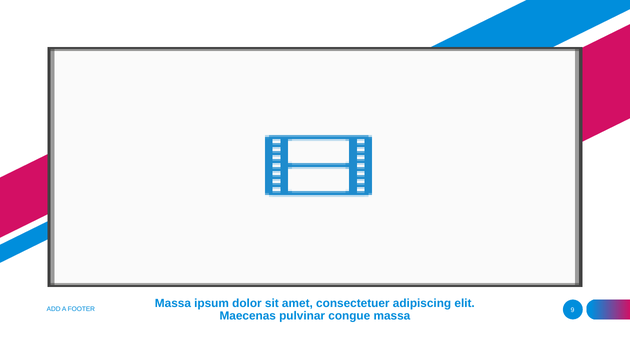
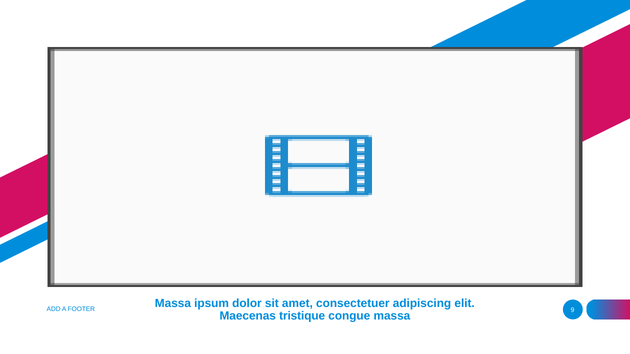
pulvinar: pulvinar -> tristique
